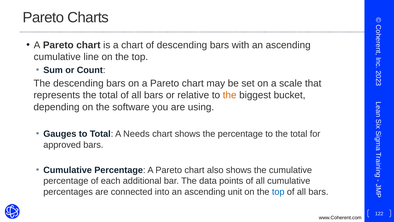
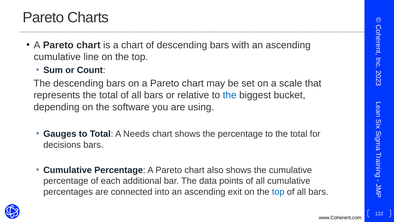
the at (230, 95) colour: orange -> blue
approved: approved -> decisions
unit: unit -> exit
